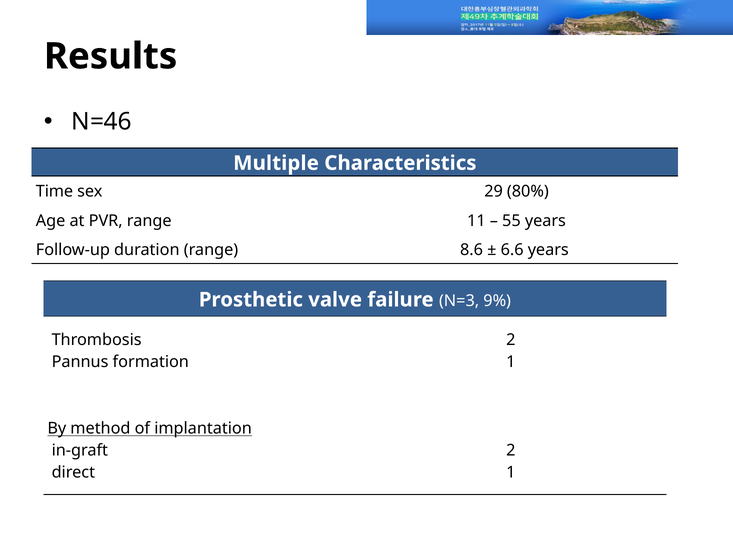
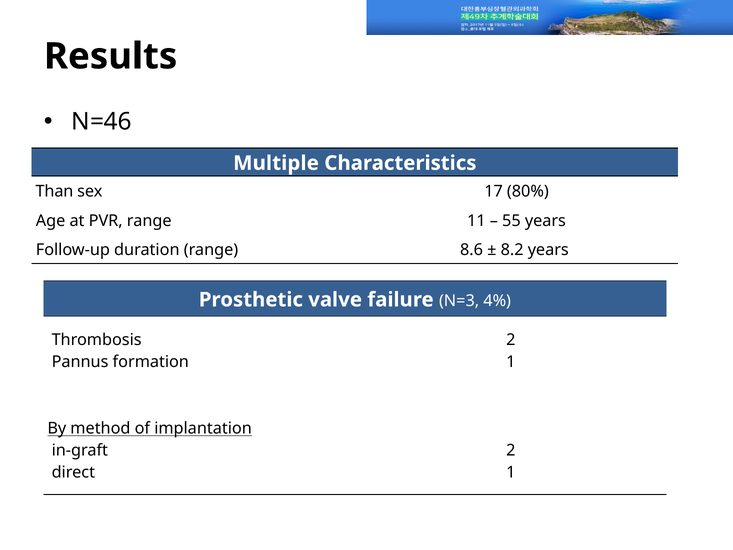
Time: Time -> Than
29: 29 -> 17
6.6: 6.6 -> 8.2
9%: 9% -> 4%
